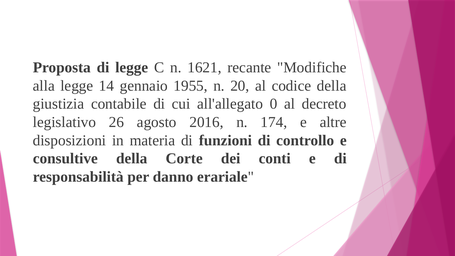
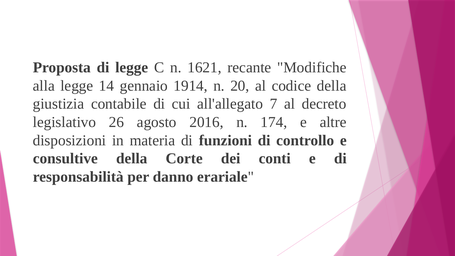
1955: 1955 -> 1914
0: 0 -> 7
